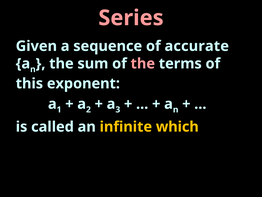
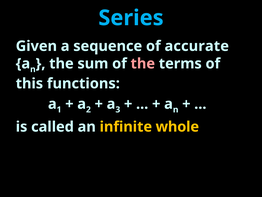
Series colour: pink -> light blue
exponent: exponent -> functions
which: which -> whole
